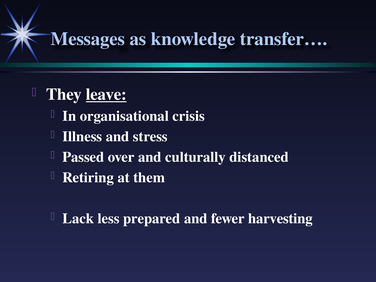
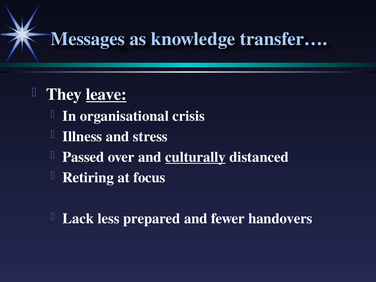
culturally underline: none -> present
them: them -> focus
harvesting: harvesting -> handovers
